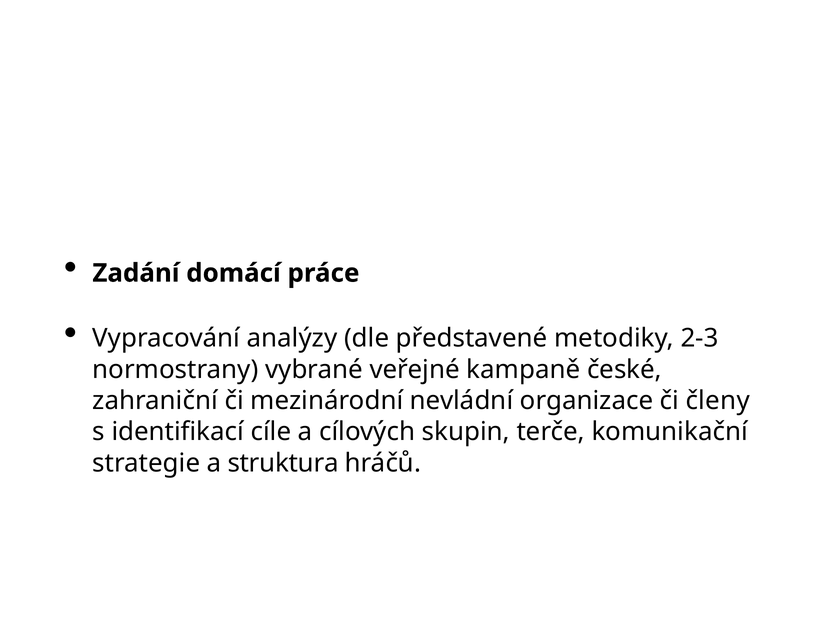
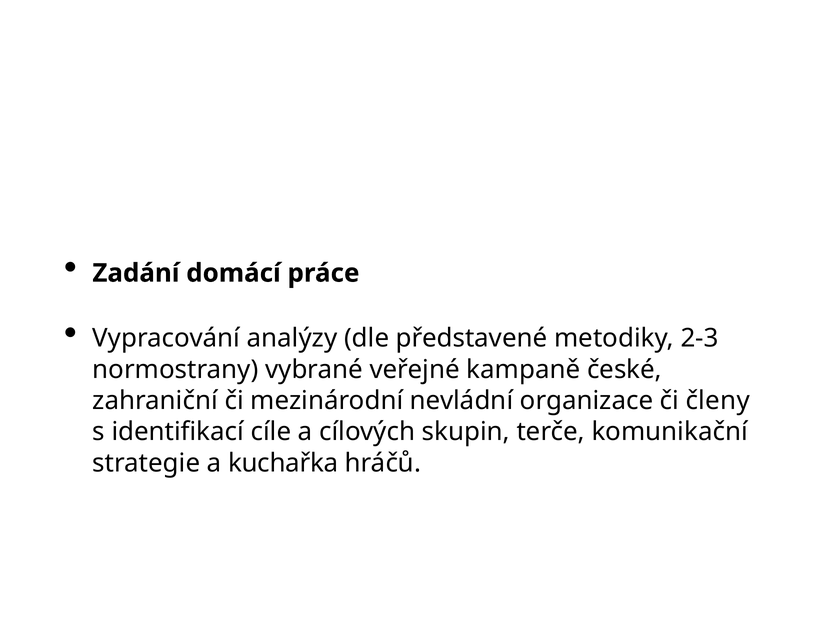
struktura: struktura -> kuchařka
